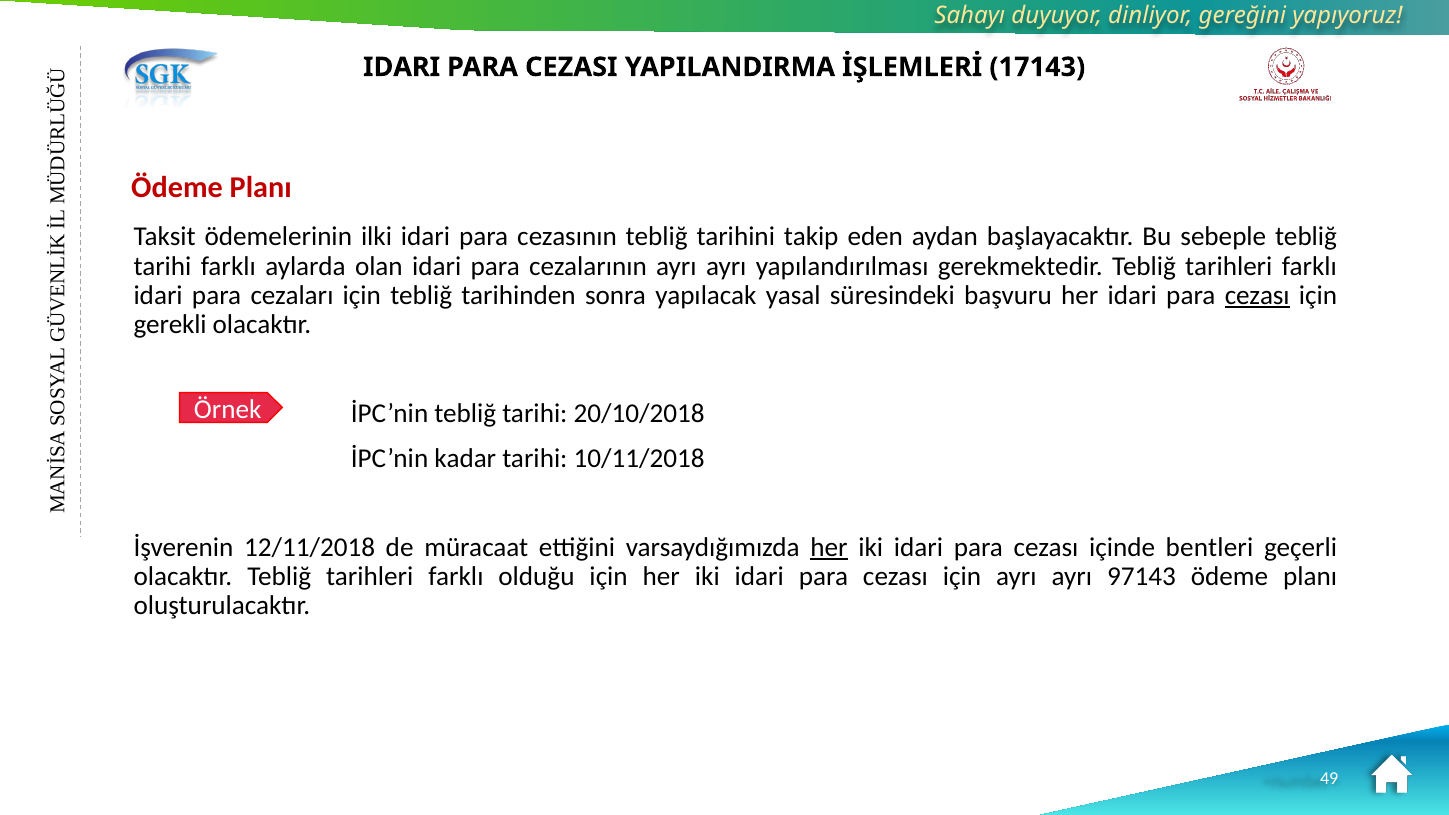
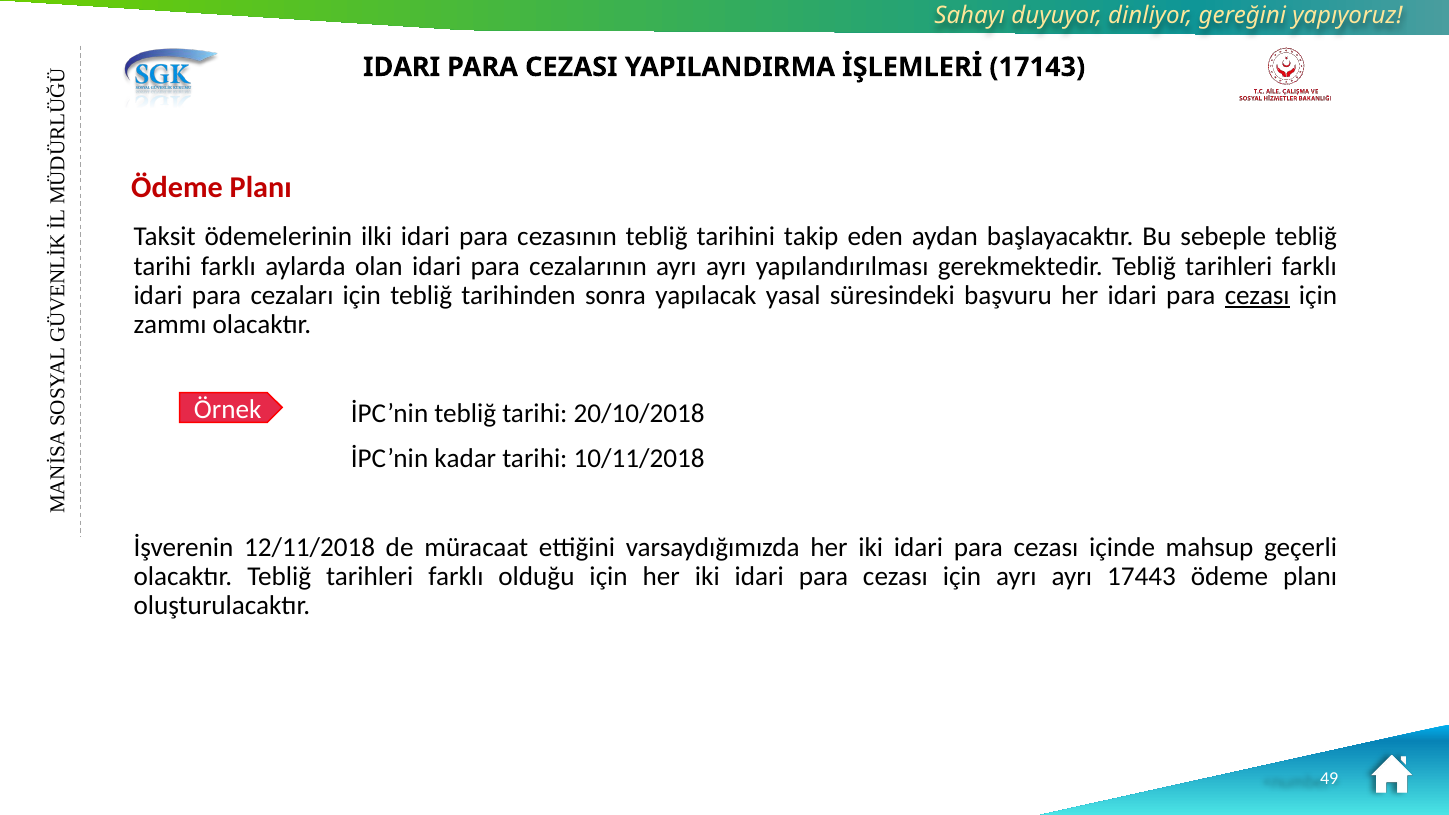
gerekli: gerekli -> zammı
her at (829, 547) underline: present -> none
bentleri: bentleri -> mahsup
97143: 97143 -> 17443
